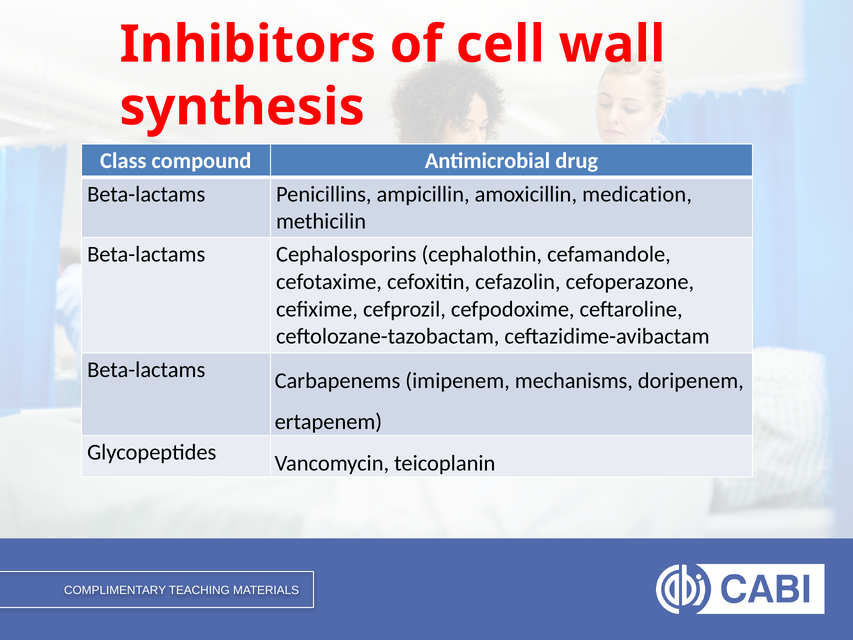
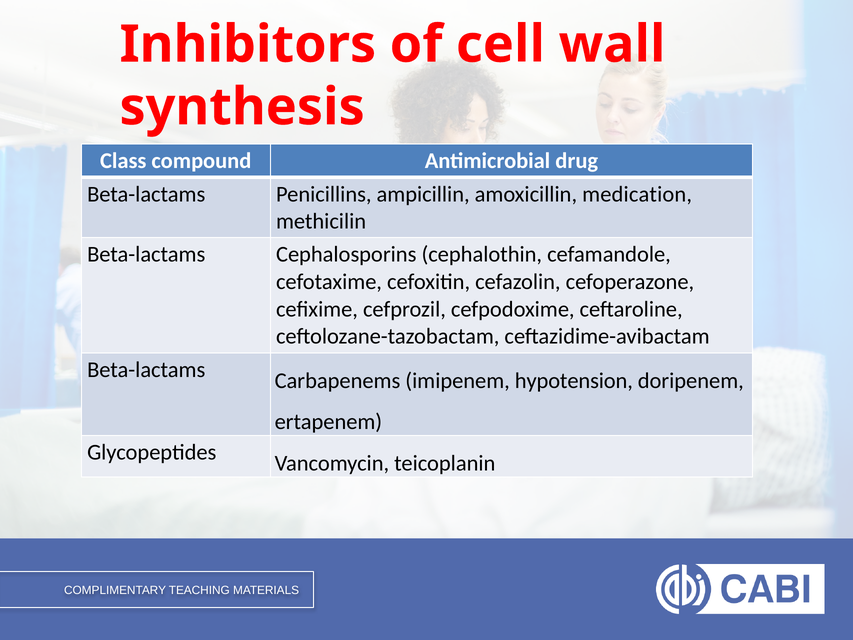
mechanisms: mechanisms -> hypotension
